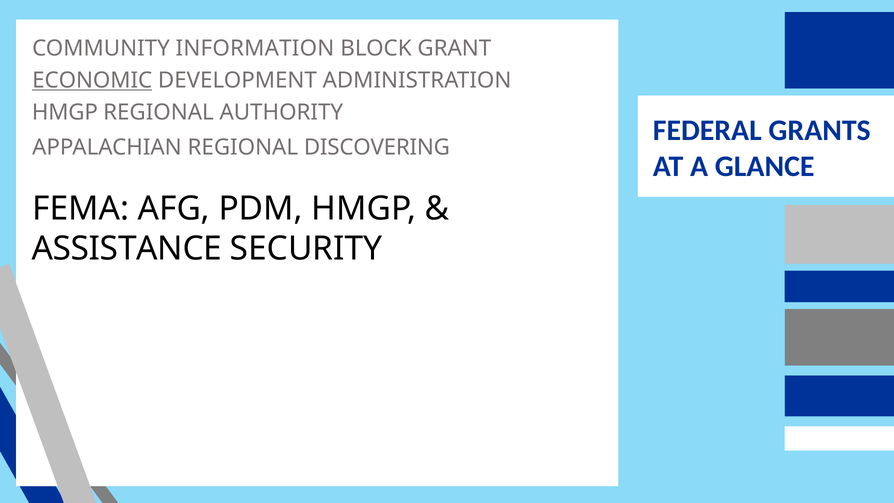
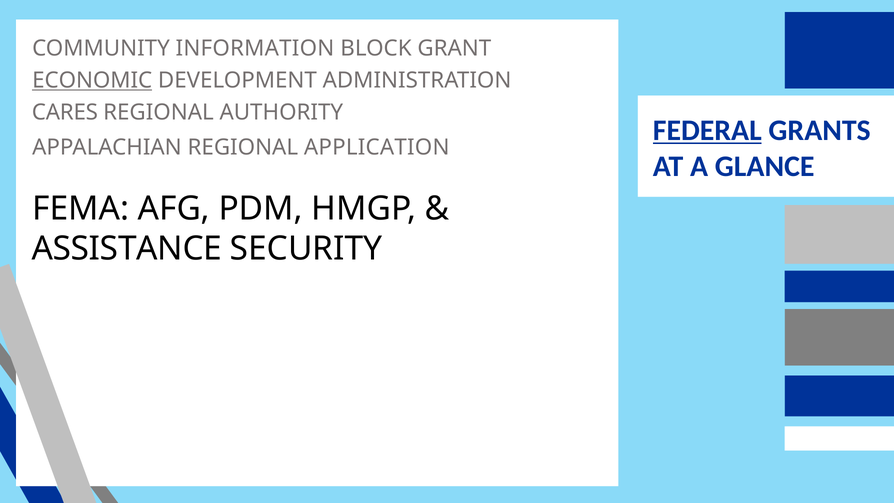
HMGP at (65, 112): HMGP -> CARES
FEDERAL underline: none -> present
DISCOVERING: DISCOVERING -> APPLICATION
